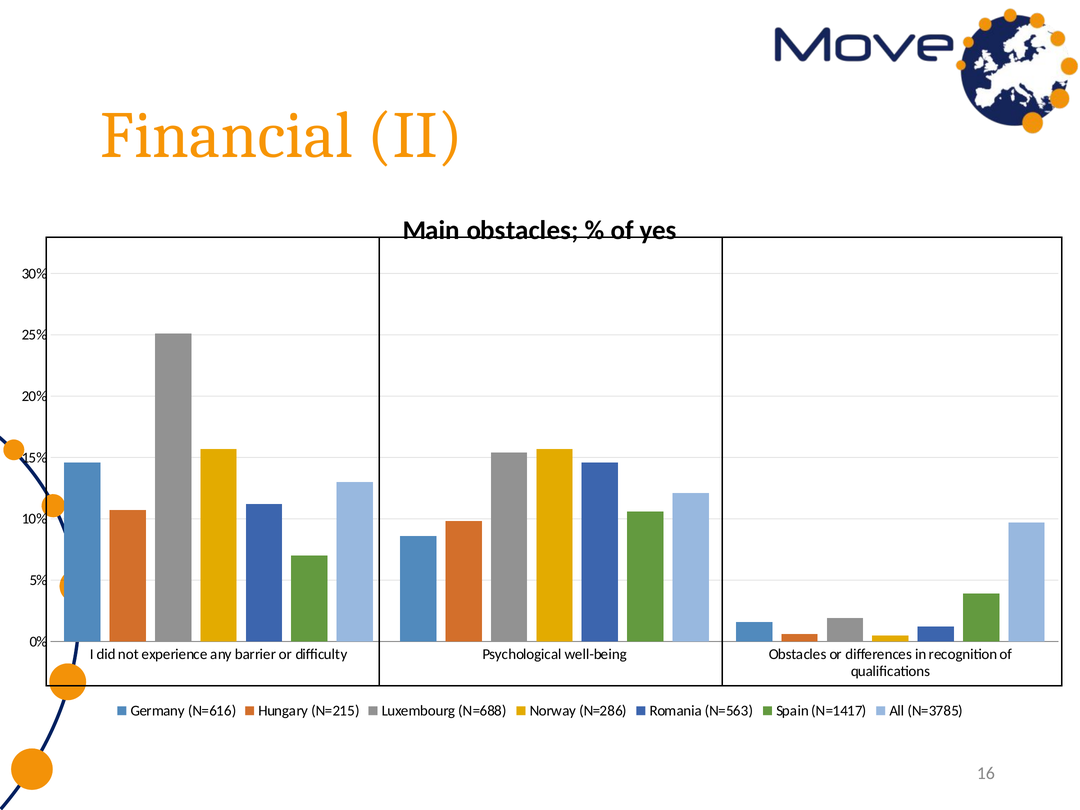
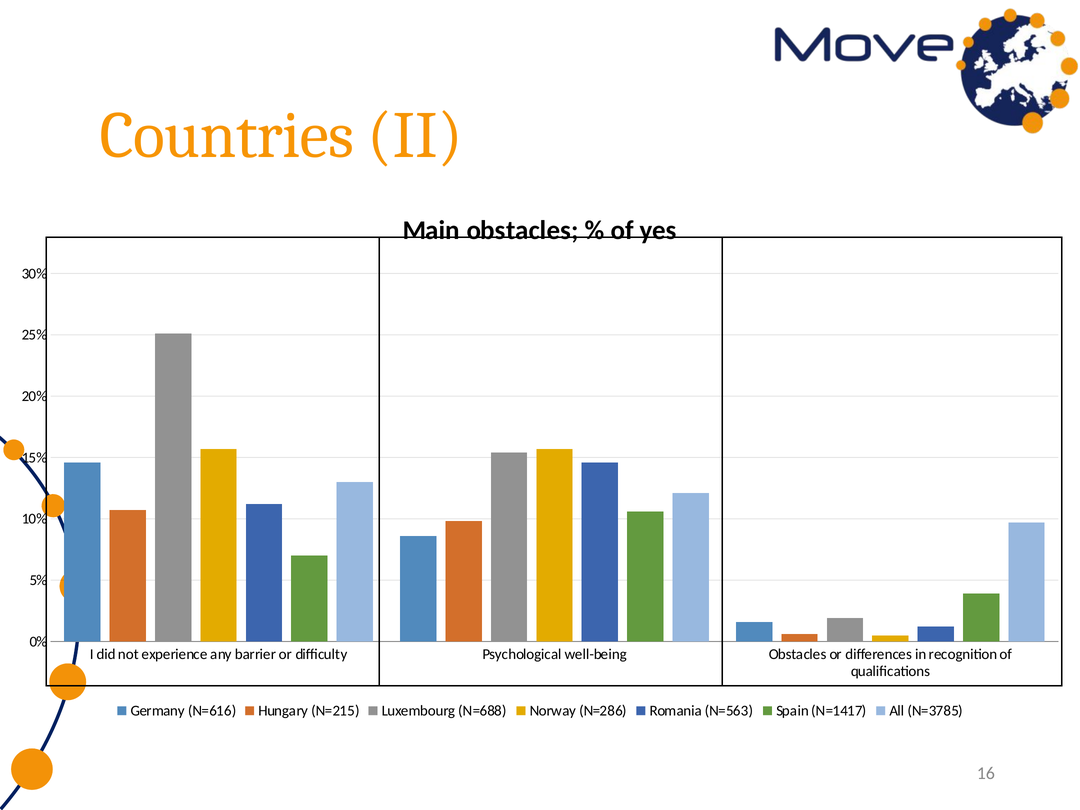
Financial: Financial -> Countries
